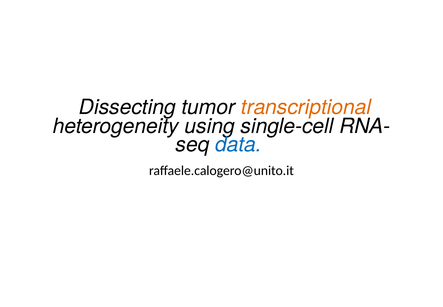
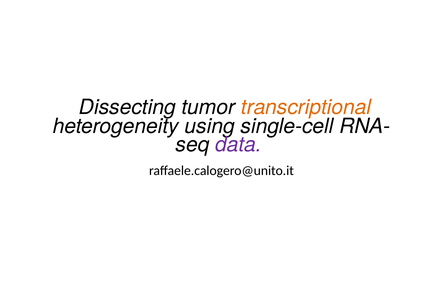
data colour: blue -> purple
